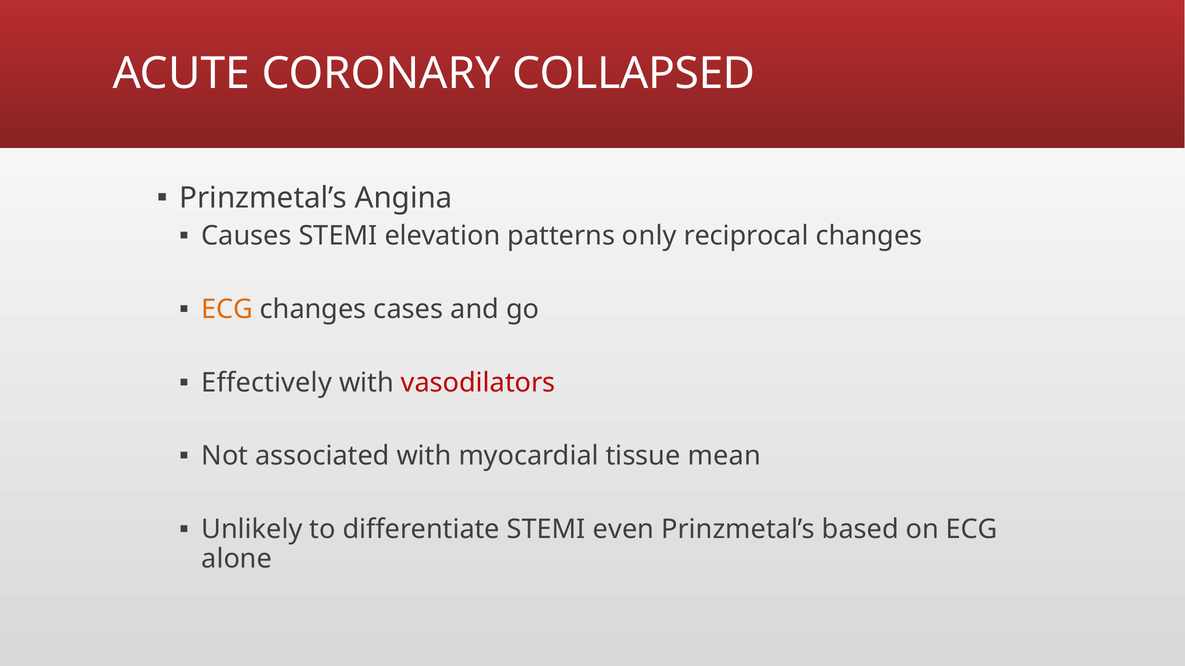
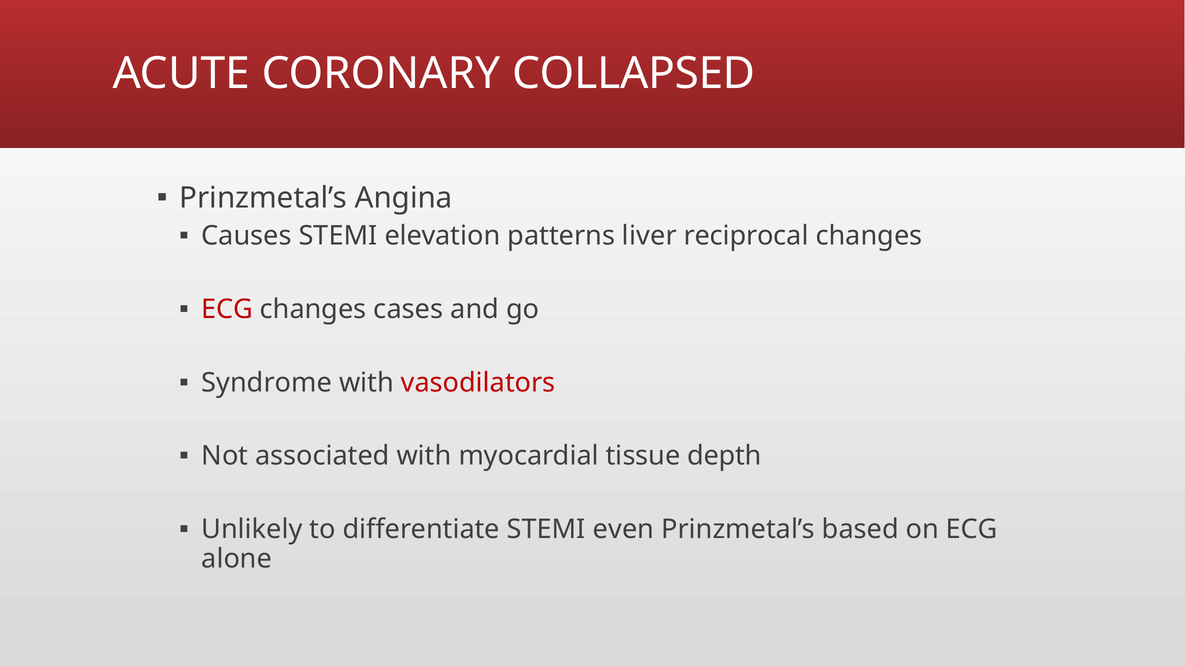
only: only -> liver
ECG at (227, 310) colour: orange -> red
Effectively: Effectively -> Syndrome
mean: mean -> depth
